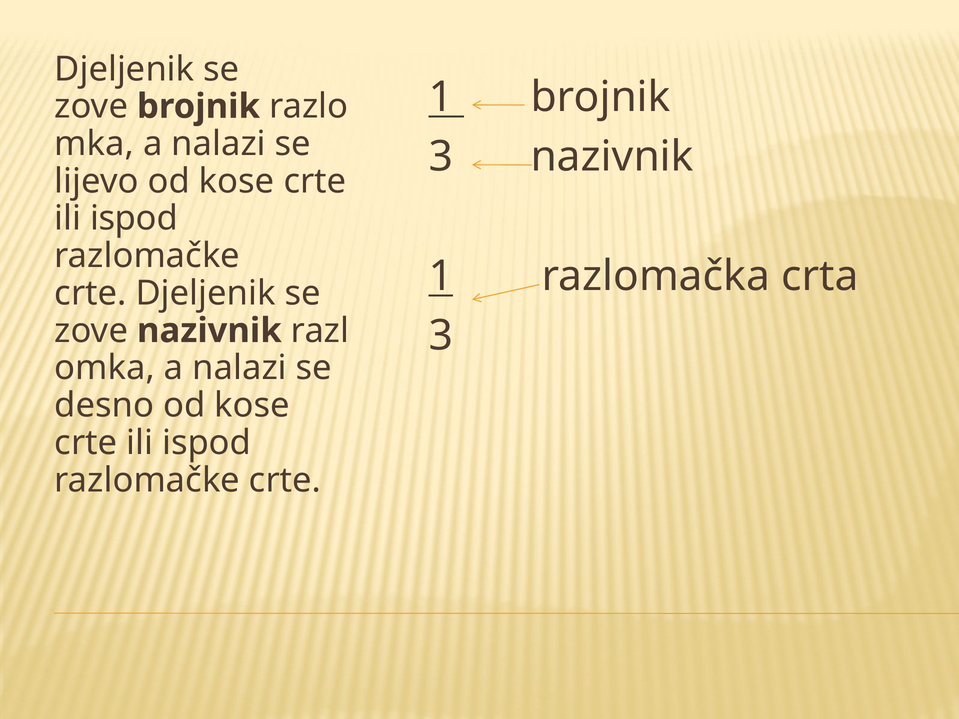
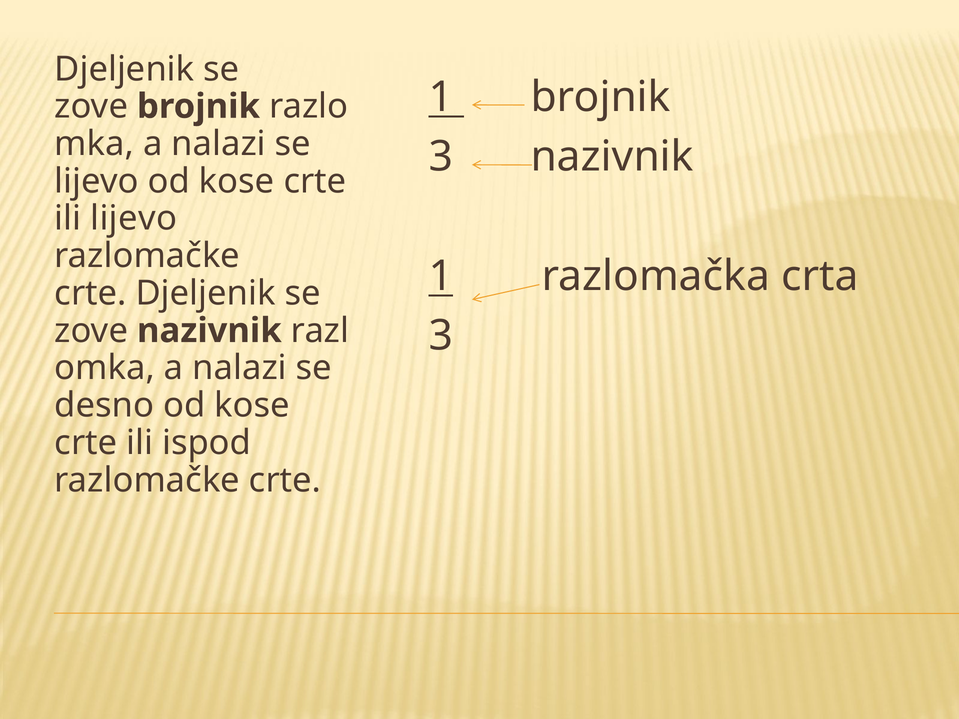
ispod at (134, 219): ispod -> lijevo
